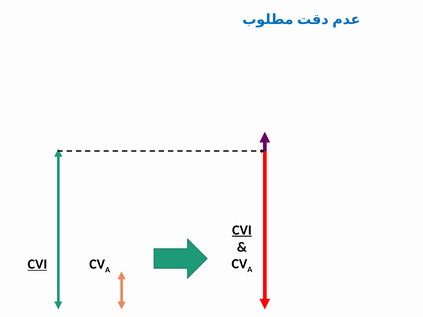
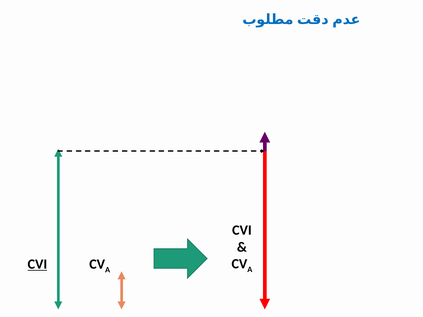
CVI at (242, 230) underline: present -> none
